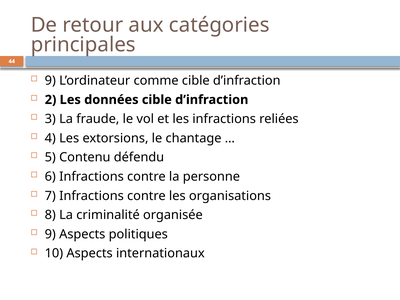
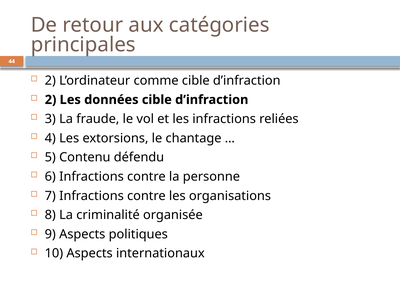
9 at (50, 81): 9 -> 2
